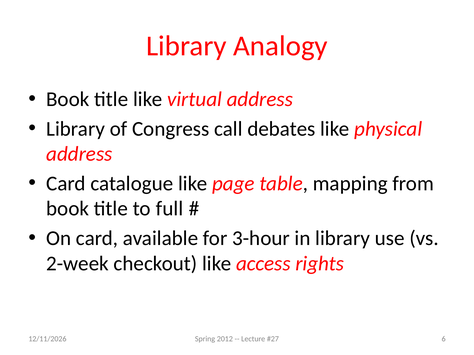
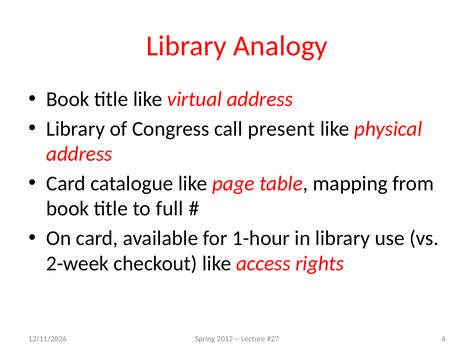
debates: debates -> present
3-hour: 3-hour -> 1-hour
